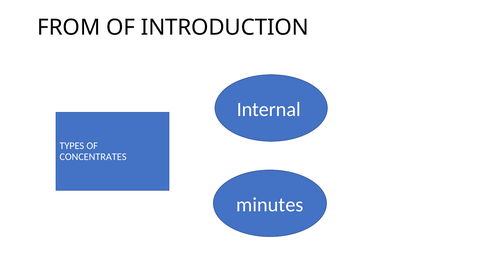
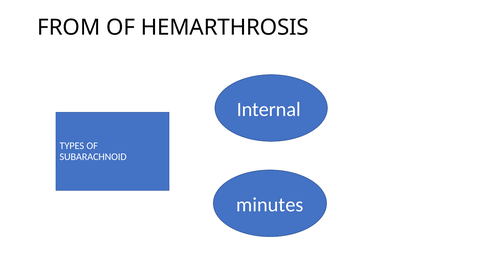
INTRODUCTION: INTRODUCTION -> HEMARTHROSIS
CONCENTRATES: CONCENTRATES -> SUBARACHNOID
